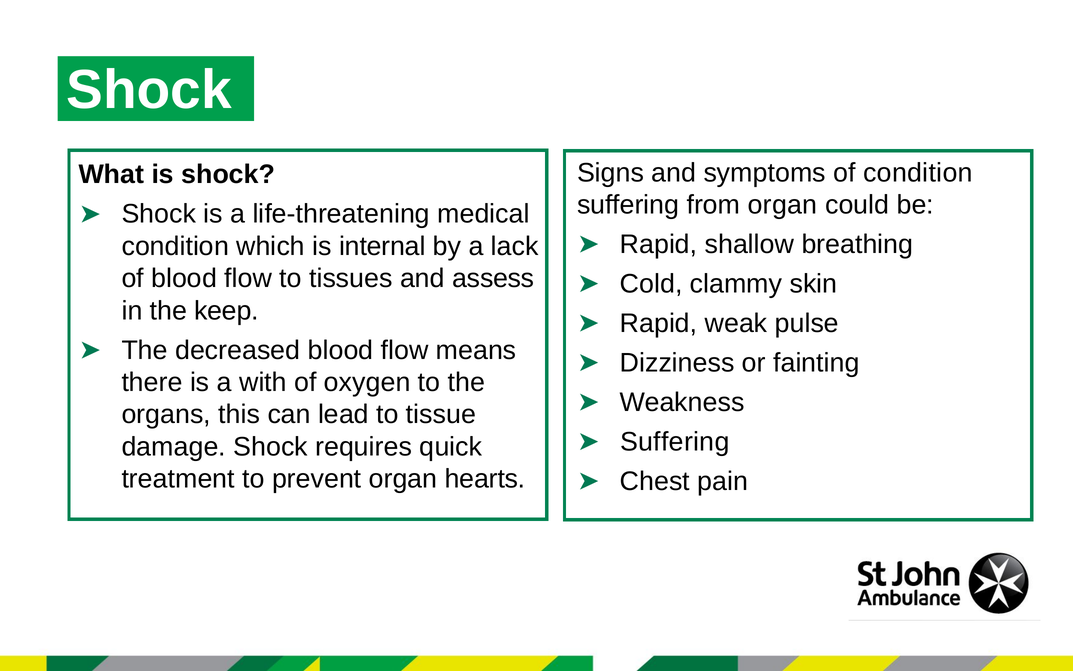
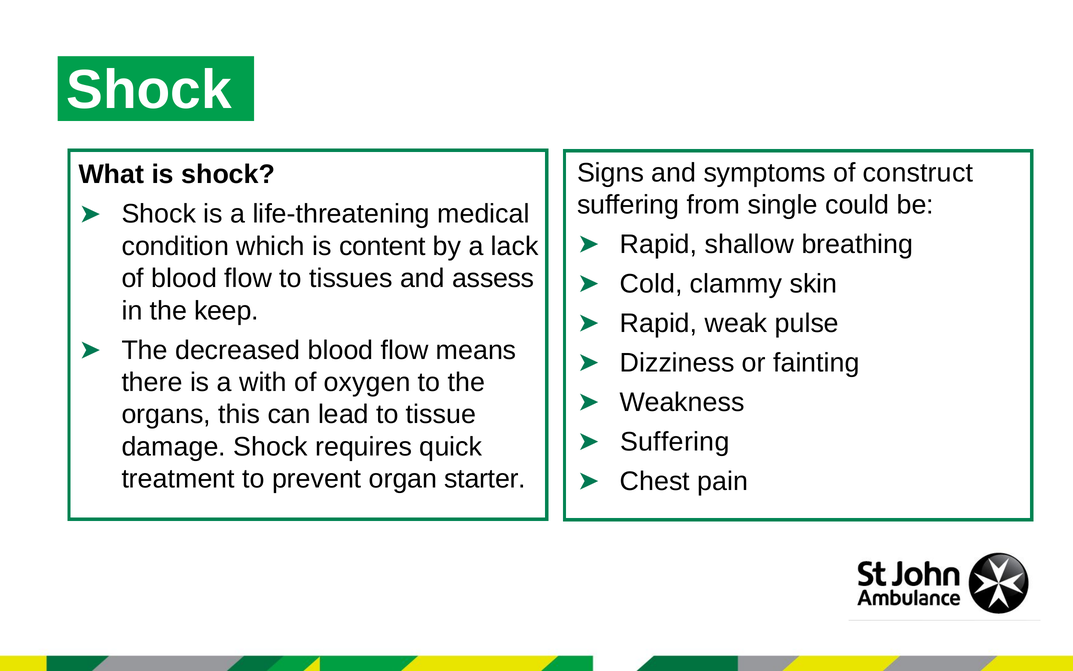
of condition: condition -> construct
from organ: organ -> single
internal: internal -> content
hearts: hearts -> starter
